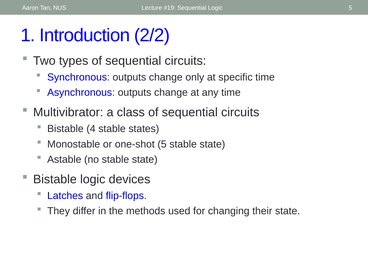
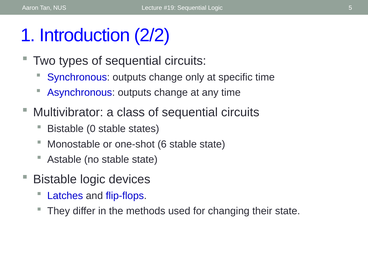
4: 4 -> 0
one-shot 5: 5 -> 6
